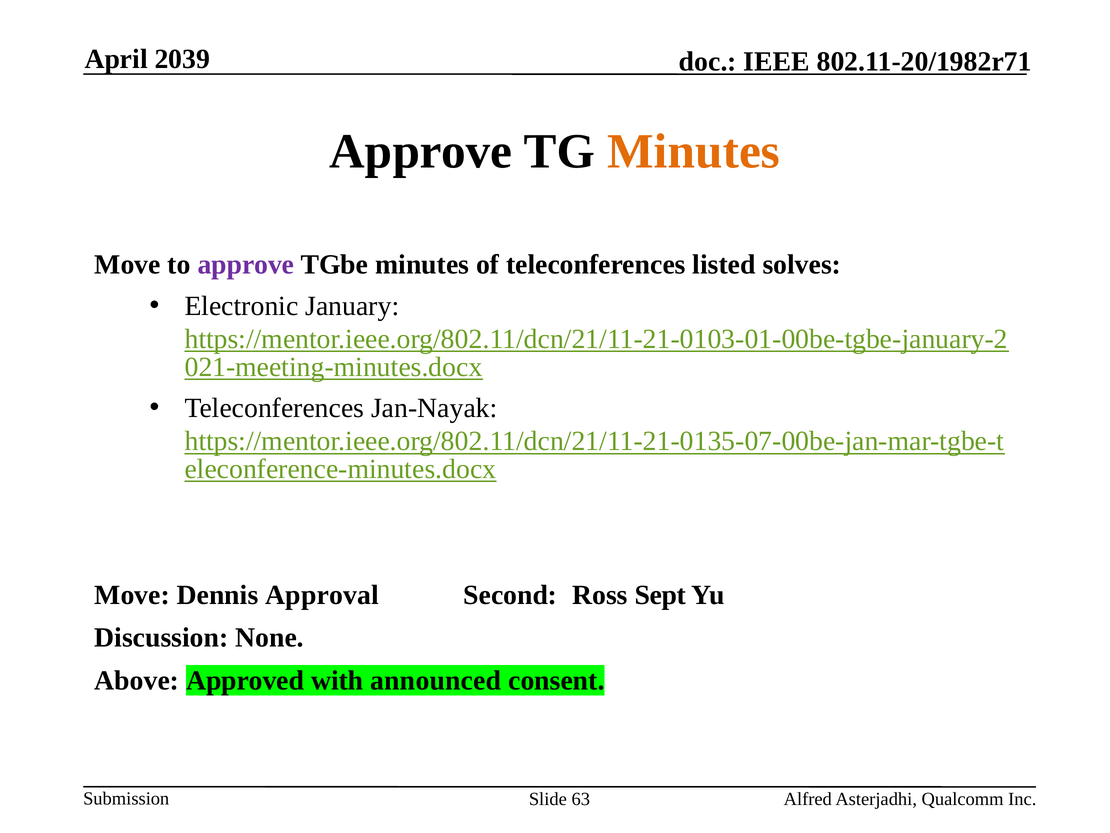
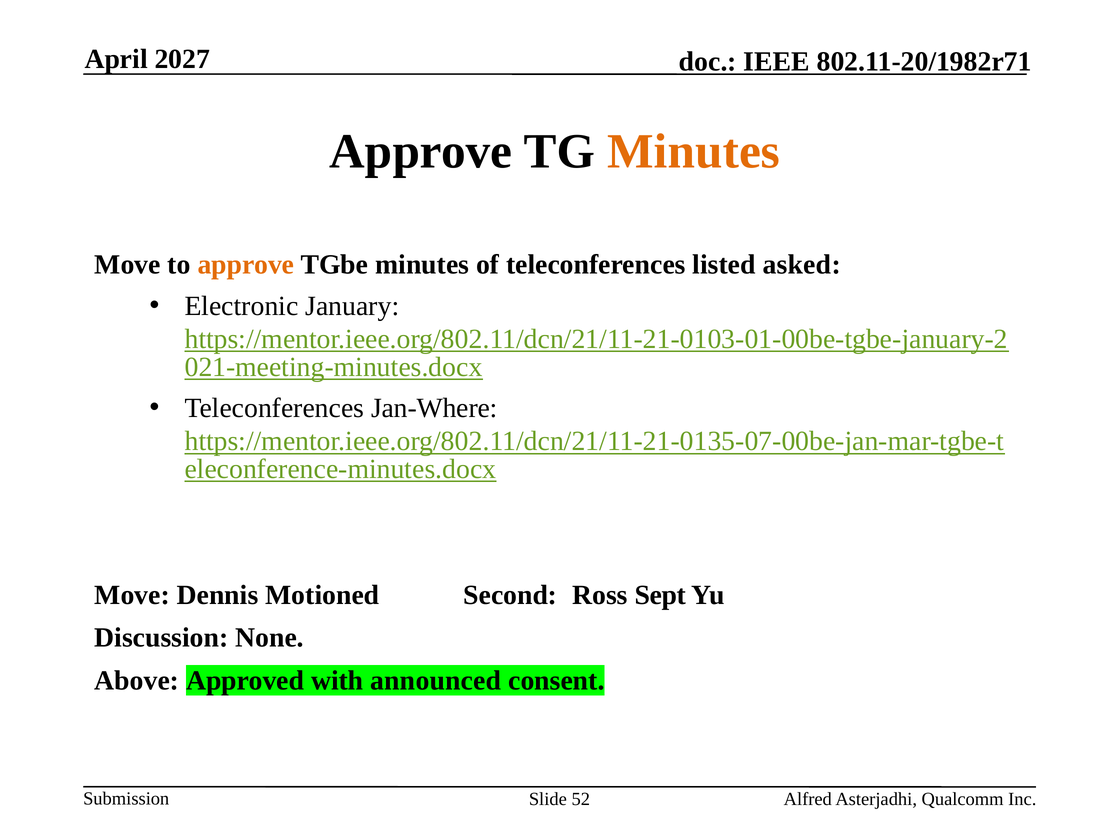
2039: 2039 -> 2027
approve at (246, 265) colour: purple -> orange
solves: solves -> asked
Jan-Nayak: Jan-Nayak -> Jan-Where
Approval: Approval -> Motioned
63: 63 -> 52
